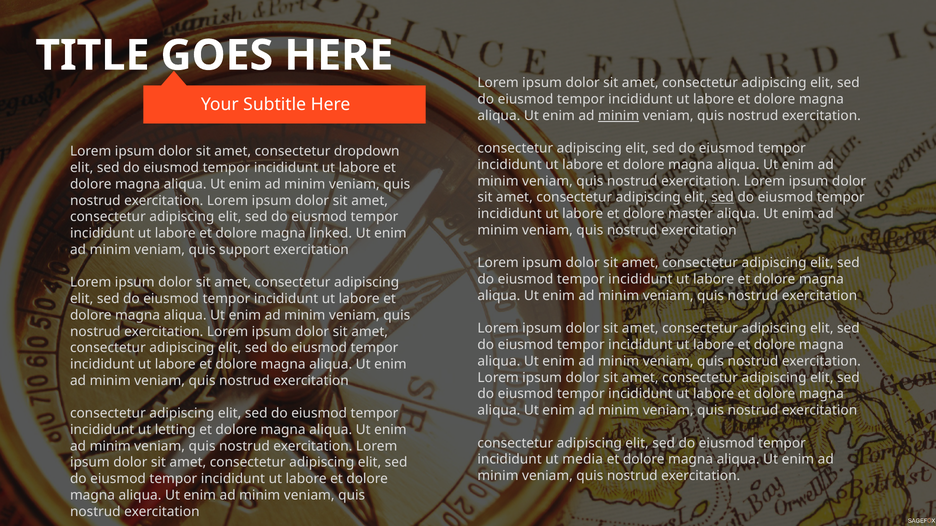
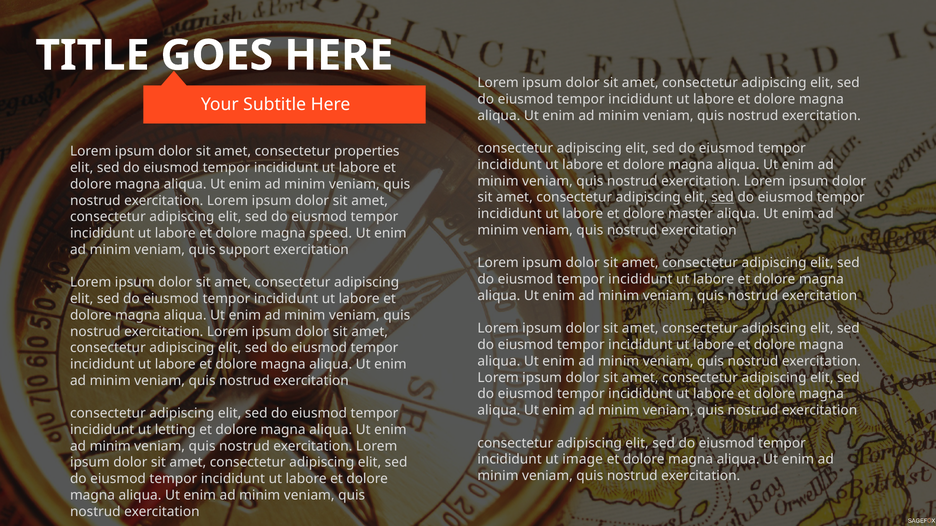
minim at (619, 116) underline: present -> none
dropdown: dropdown -> properties
linked: linked -> speed
media: media -> image
